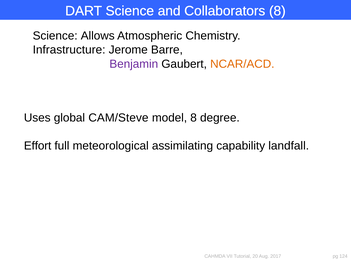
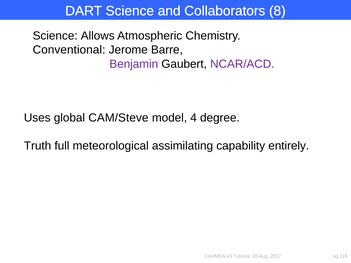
Infrastructure: Infrastructure -> Conventional
NCAR/ACD colour: orange -> purple
model 8: 8 -> 4
Effort: Effort -> Truth
landfall: landfall -> entirely
